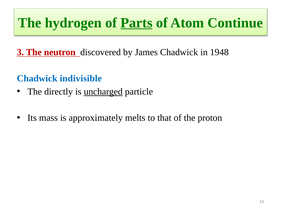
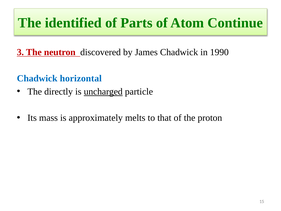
hydrogen: hydrogen -> identified
Parts underline: present -> none
1948: 1948 -> 1990
indivisible: indivisible -> horizontal
